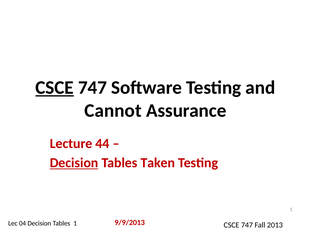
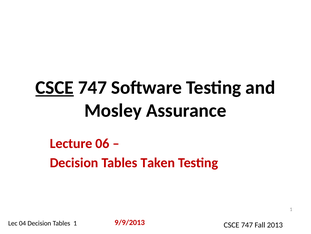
Cannot: Cannot -> Mosley
44: 44 -> 06
Decision at (74, 162) underline: present -> none
